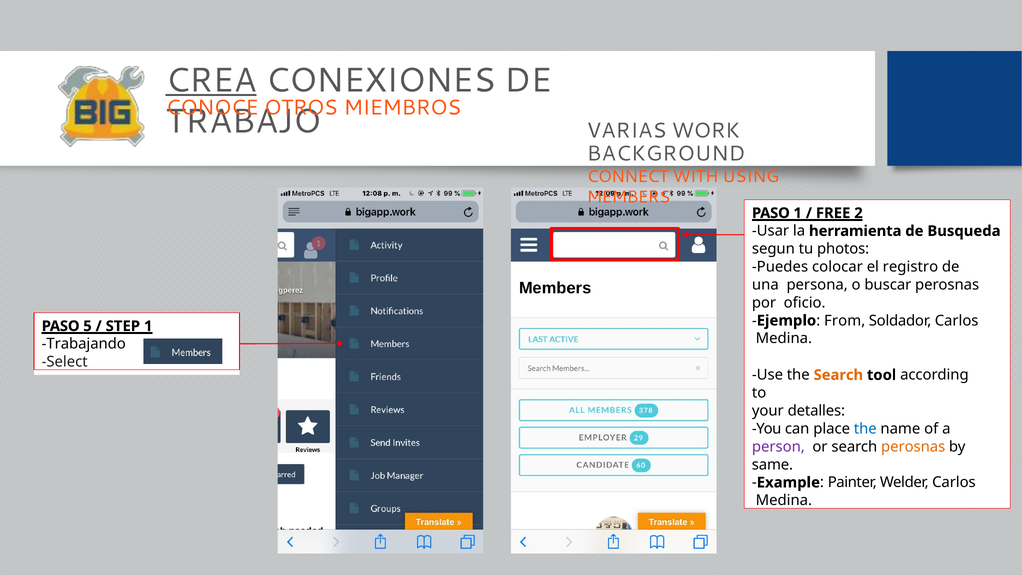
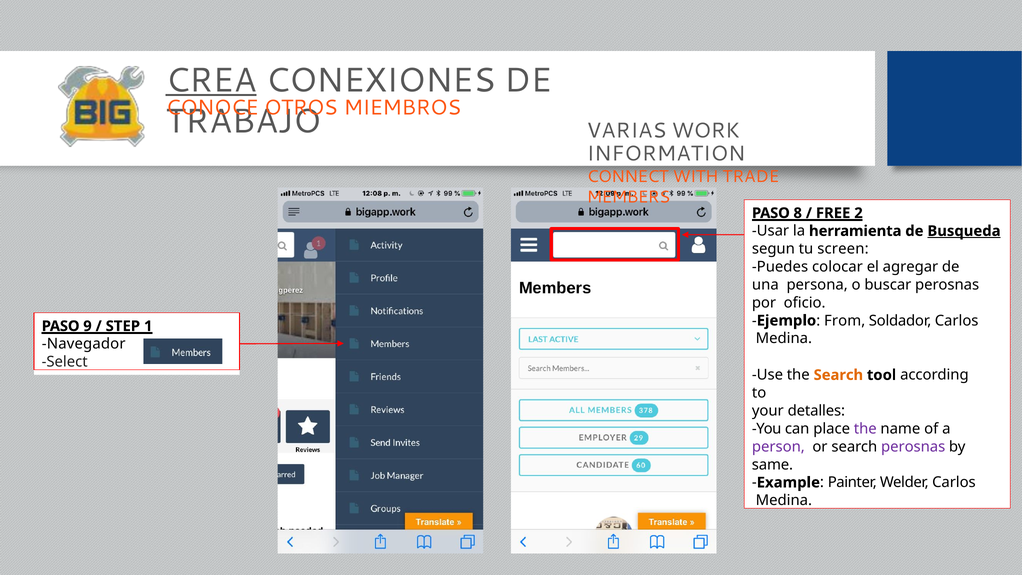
BACKGROUND: BACKGROUND -> INFORMATION
USING: USING -> TRADE
PASO 1: 1 -> 8
Busqueda underline: none -> present
photos: photos -> screen
registro: registro -> agregar
5: 5 -> 9
Trabajando: Trabajando -> Navegador
the at (865, 429) colour: blue -> purple
perosnas at (913, 447) colour: orange -> purple
